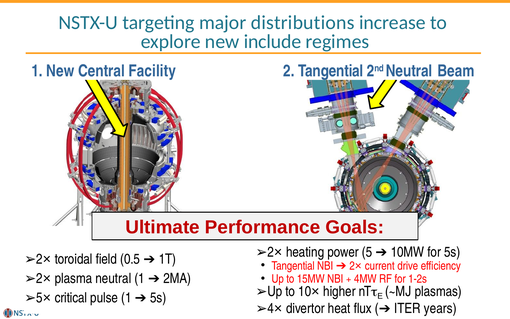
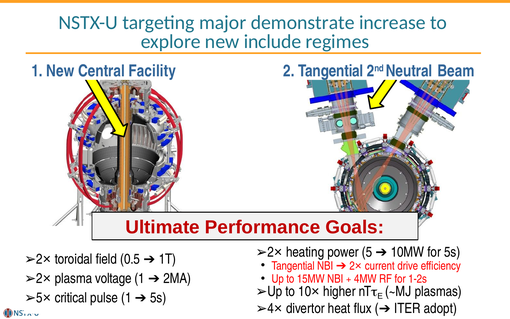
distributions: distributions -> demonstrate
plasma neutral: neutral -> voltage
years: years -> adopt
